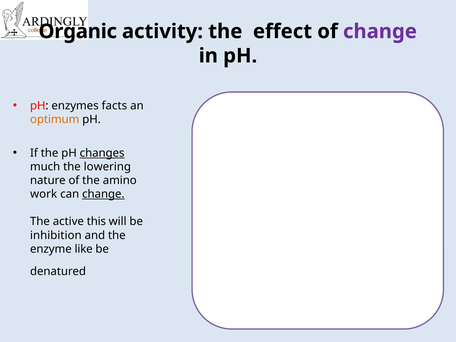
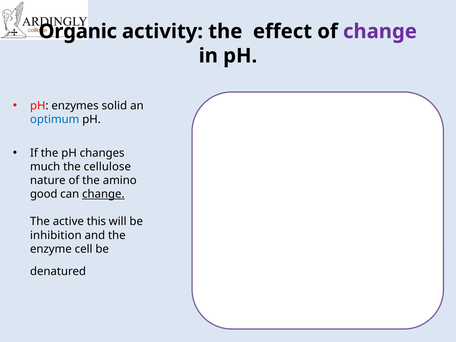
facts: facts -> solid
optimum colour: orange -> blue
changes underline: present -> none
lowering: lowering -> cellulose
work: work -> good
like: like -> cell
